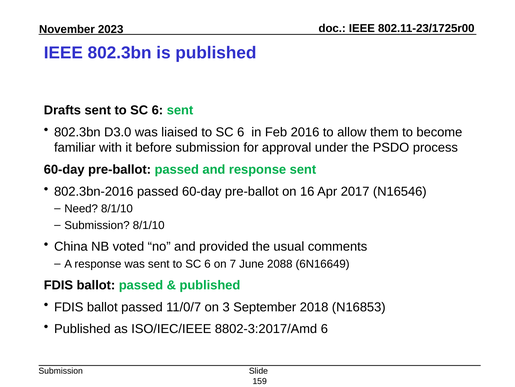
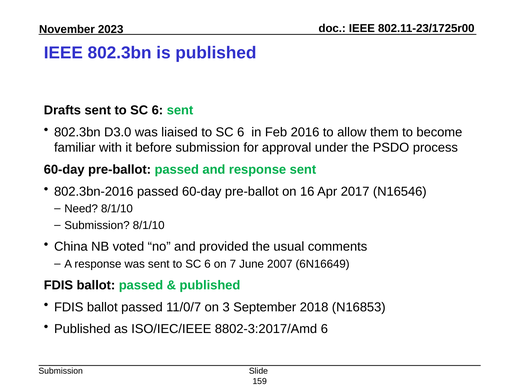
2088: 2088 -> 2007
